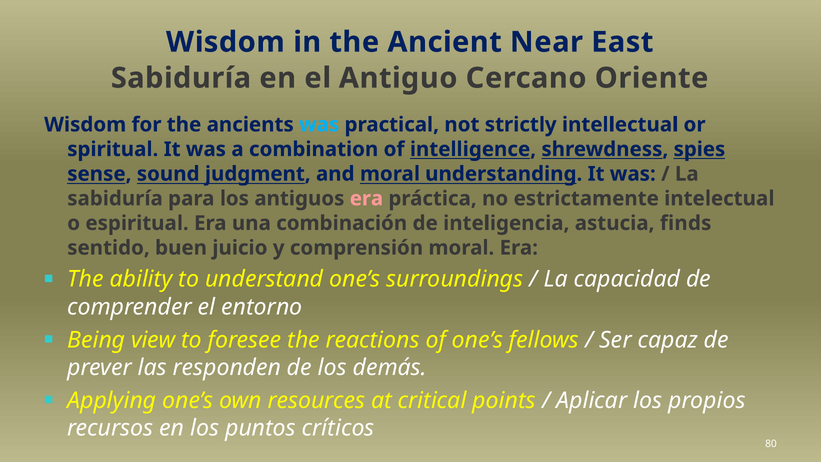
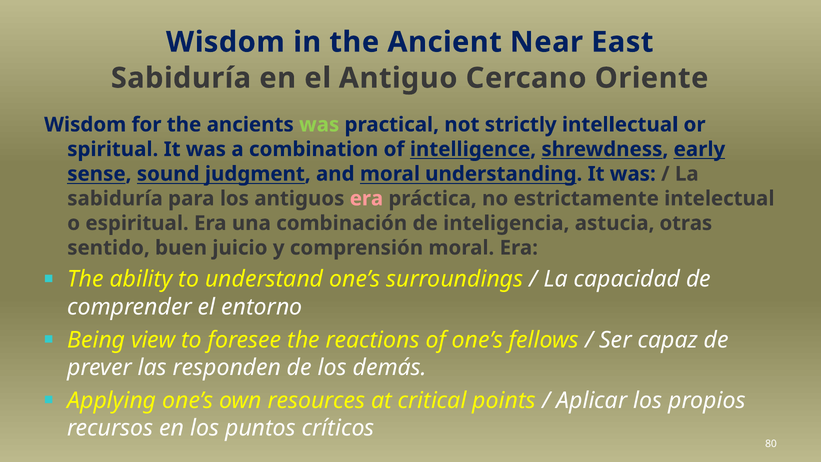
was at (319, 125) colour: light blue -> light green
spies: spies -> early
finds: finds -> otras
